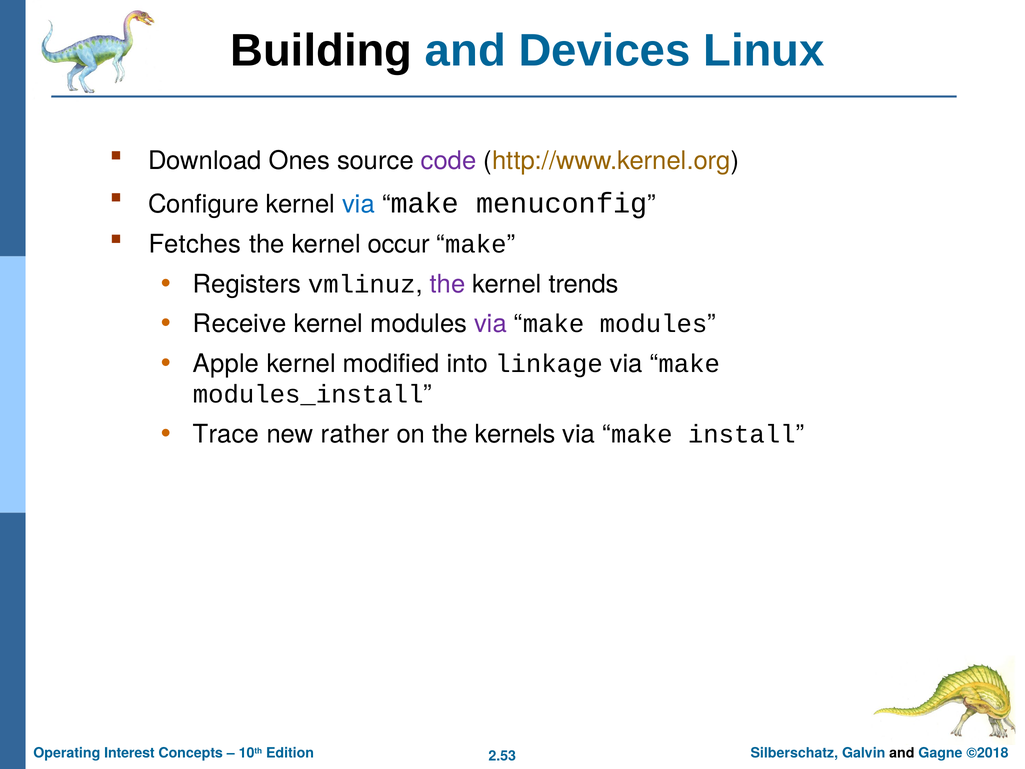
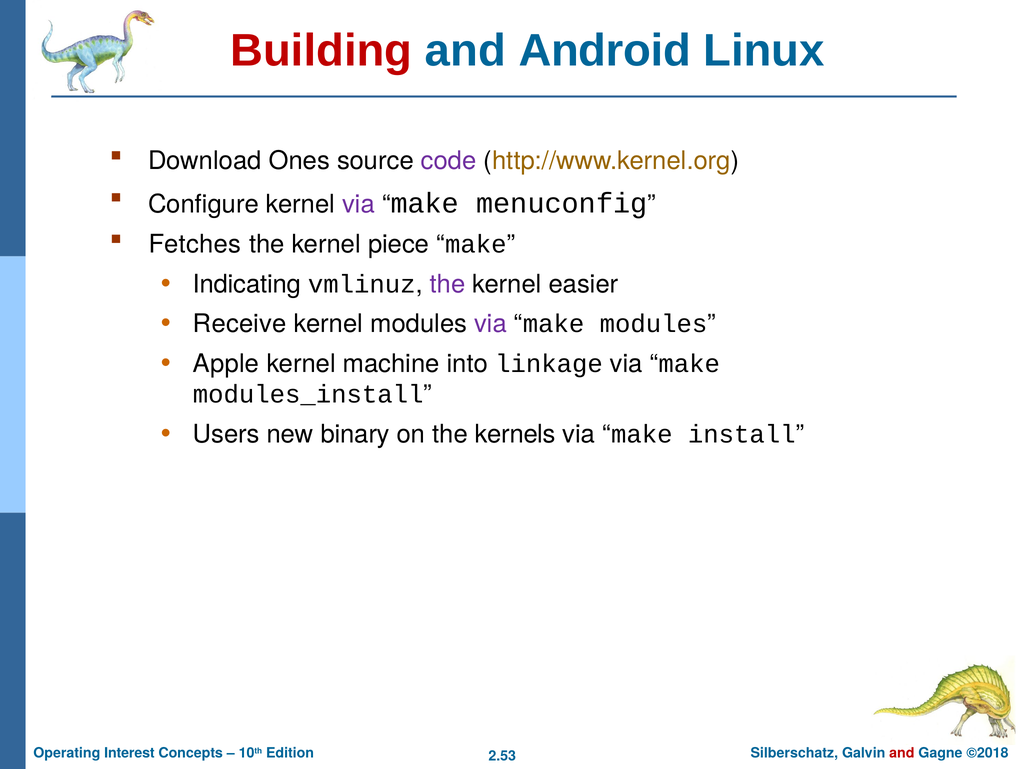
Building colour: black -> red
Devices: Devices -> Android
via at (358, 204) colour: blue -> purple
occur: occur -> piece
Registers: Registers -> Indicating
trends: trends -> easier
modified: modified -> machine
Trace: Trace -> Users
rather: rather -> binary
and at (902, 753) colour: black -> red
